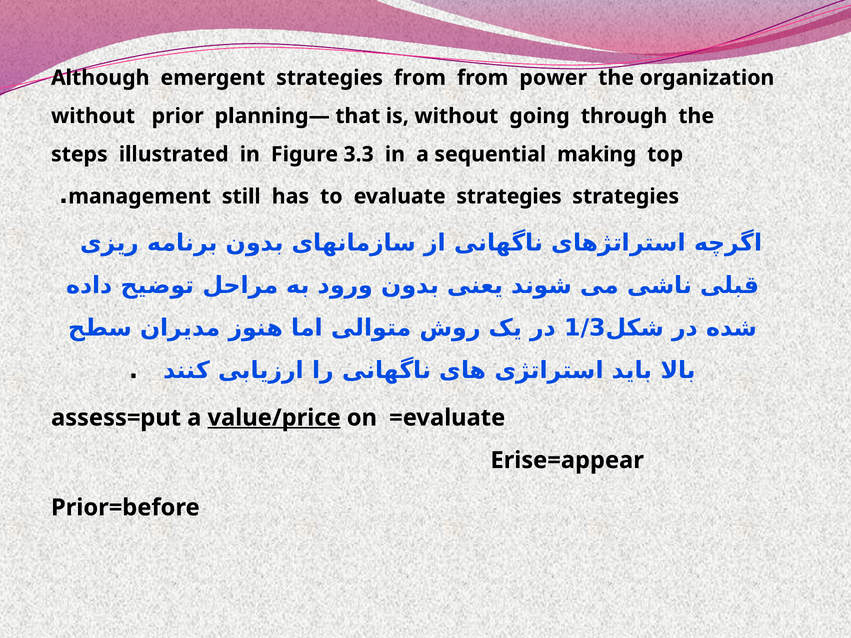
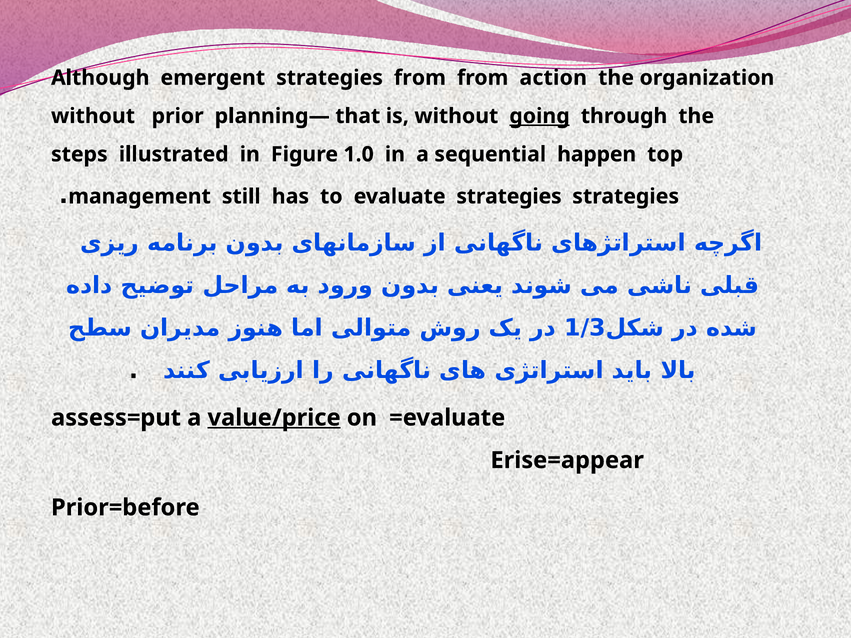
power: power -> action
going underline: none -> present
3.3: 3.3 -> 1.0
making: making -> happen
